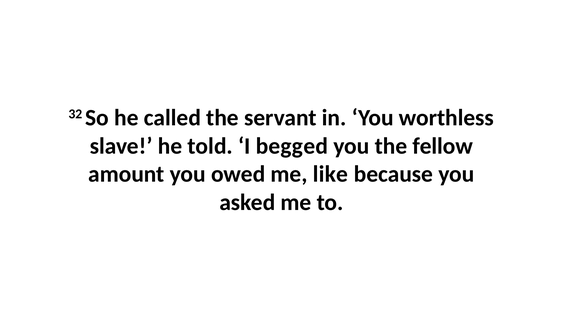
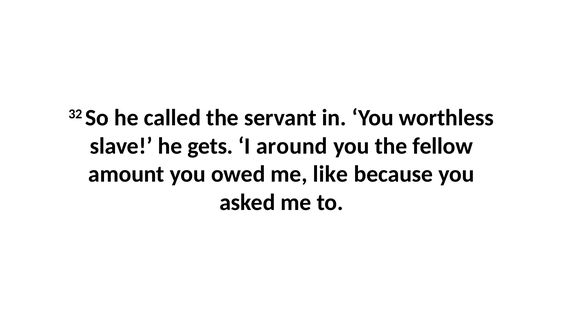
told: told -> gets
begged: begged -> around
